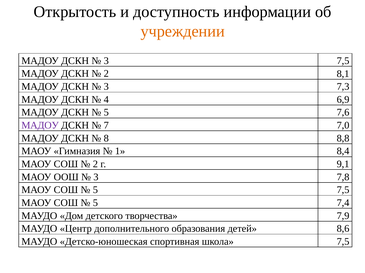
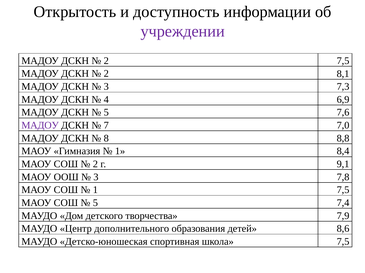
учреждении colour: orange -> purple
3 at (106, 61): 3 -> 2
5 at (95, 190): 5 -> 1
